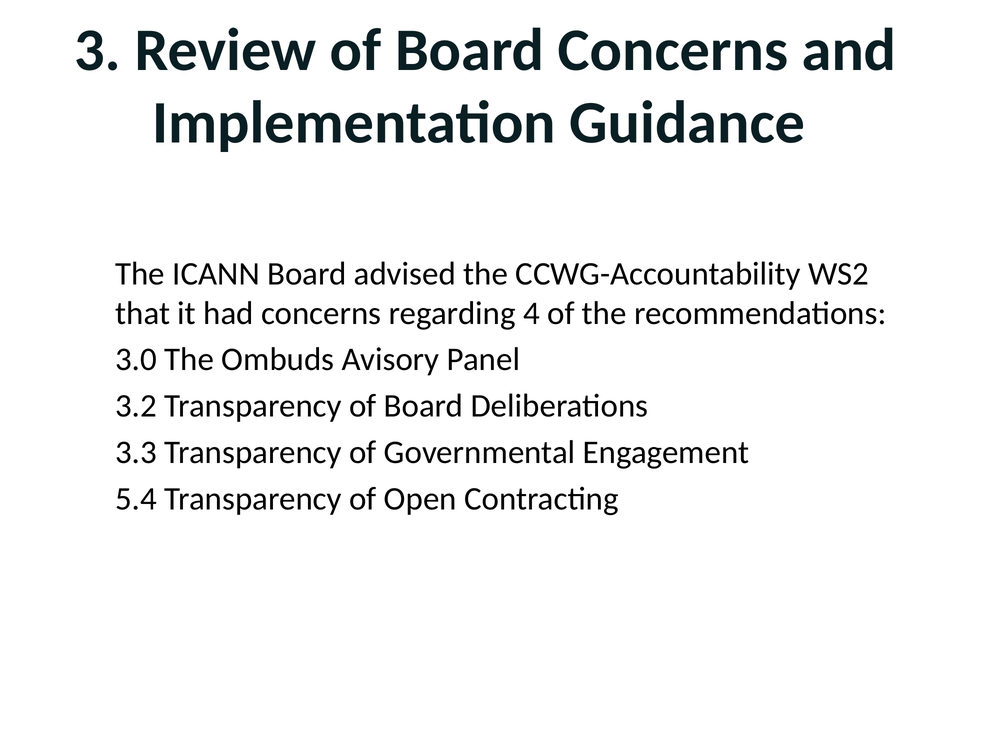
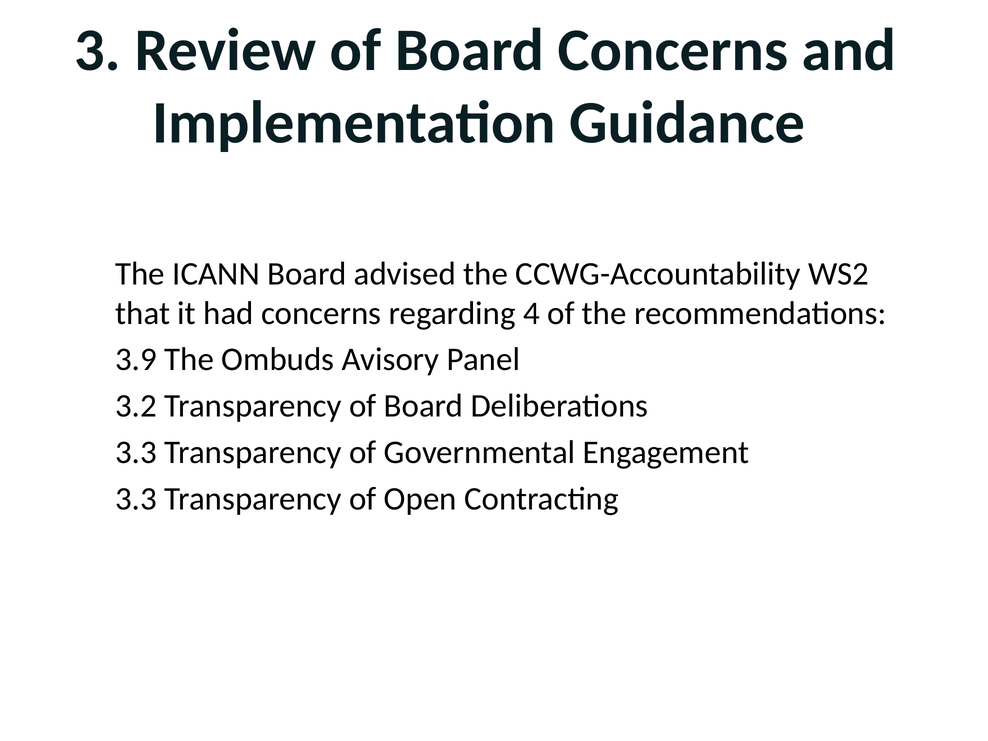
3.0: 3.0 -> 3.9
5.4 at (136, 499): 5.4 -> 3.3
